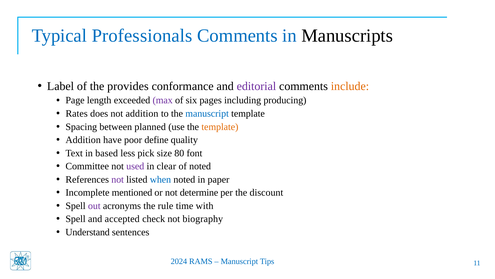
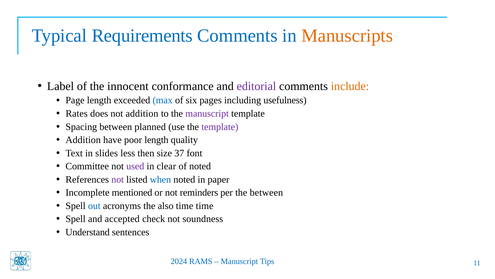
Professionals: Professionals -> Requirements
Manuscripts colour: black -> orange
provides: provides -> innocent
max colour: purple -> blue
producing: producing -> usefulness
manuscript at (207, 113) colour: blue -> purple
template at (220, 127) colour: orange -> purple
poor define: define -> length
based: based -> slides
pick: pick -> then
80: 80 -> 37
determine: determine -> reminders
the discount: discount -> between
out colour: purple -> blue
rule: rule -> also
time with: with -> time
biography: biography -> soundness
